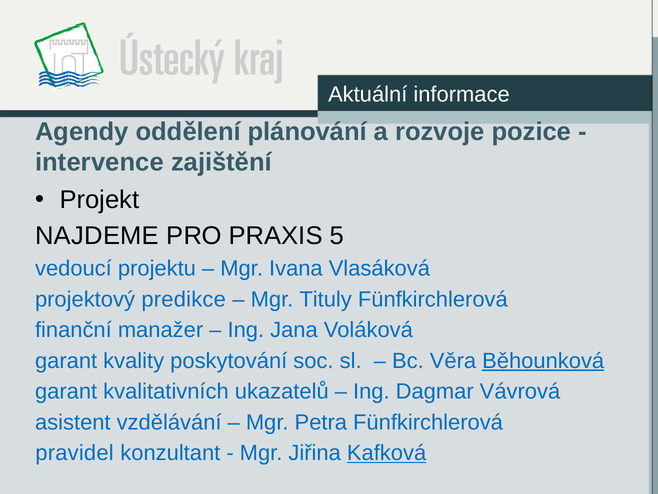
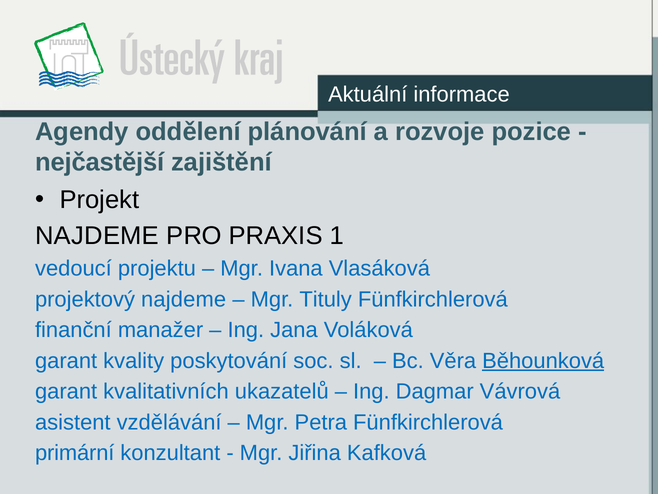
intervence: intervence -> nejčastější
5: 5 -> 1
projektový predikce: predikce -> najdeme
pravidel: pravidel -> primární
Kafková underline: present -> none
